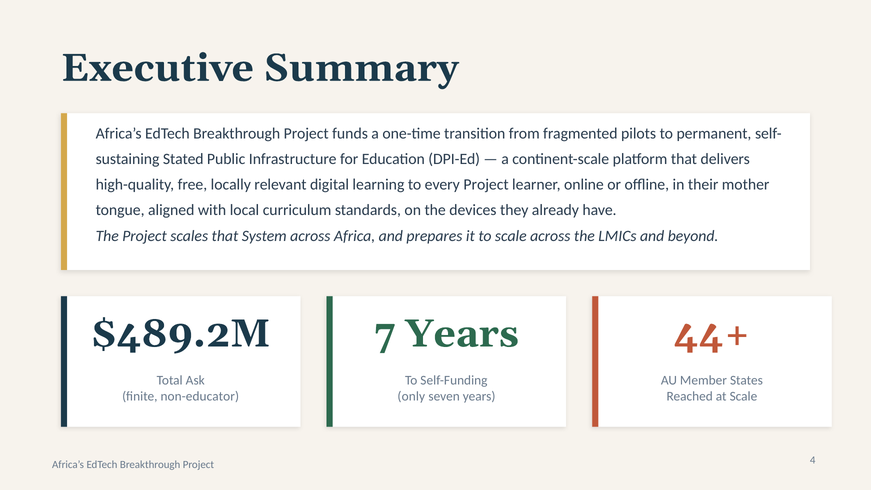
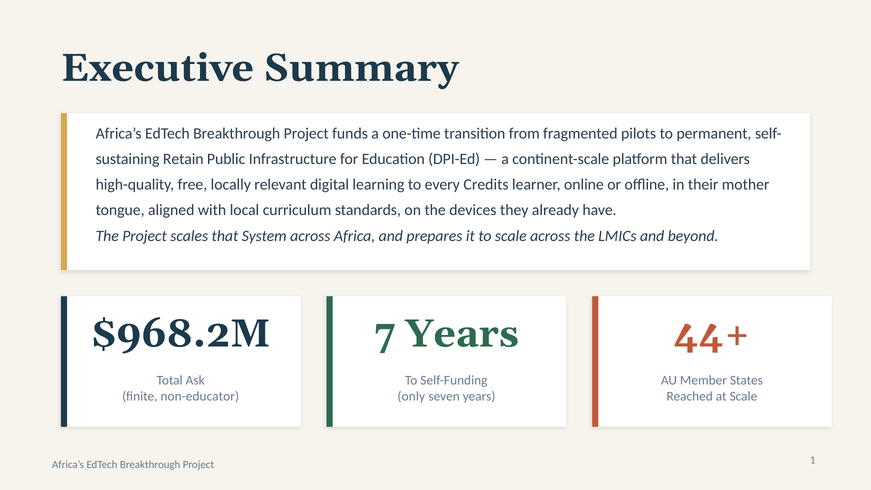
Stated: Stated -> Retain
every Project: Project -> Credits
$489.2M: $489.2M -> $968.2M
4: 4 -> 1
